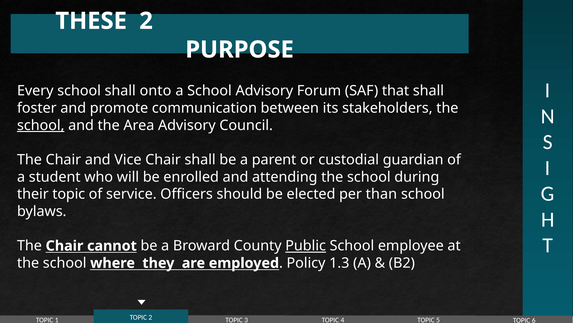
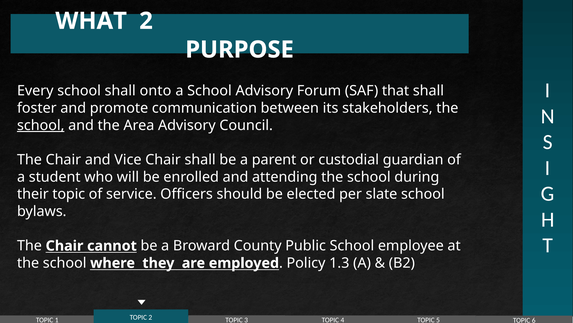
THESE: THESE -> WHAT
than: than -> slate
Public underline: present -> none
